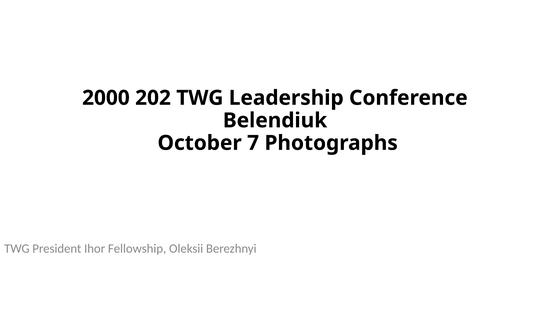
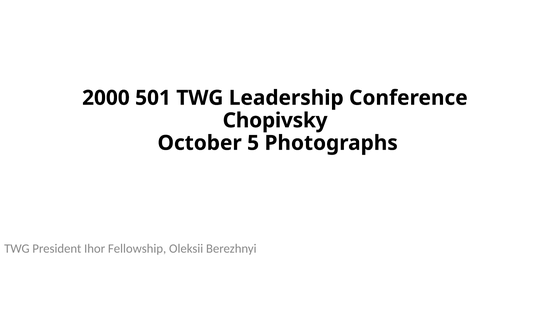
202: 202 -> 501
Belendiuk: Belendiuk -> Chopivsky
7: 7 -> 5
